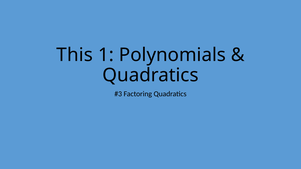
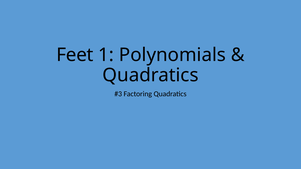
This: This -> Feet
